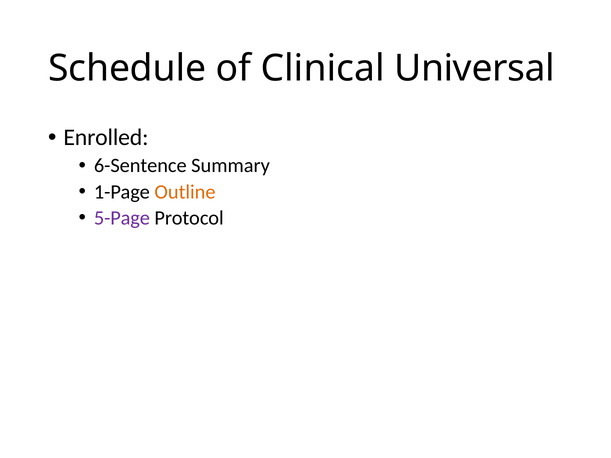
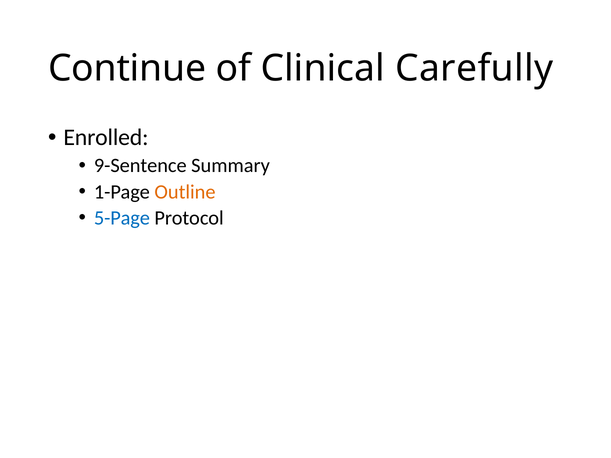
Schedule: Schedule -> Continue
Universal: Universal -> Carefully
6-Sentence: 6-Sentence -> 9-Sentence
5-Page colour: purple -> blue
